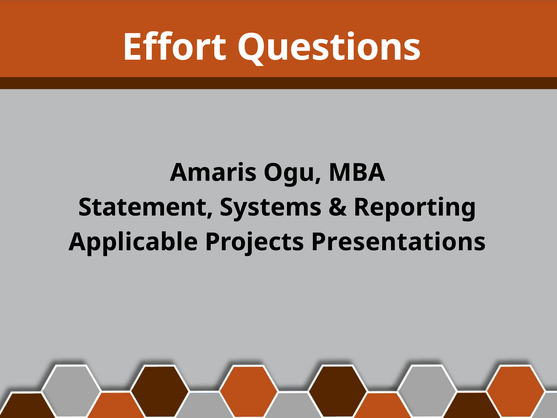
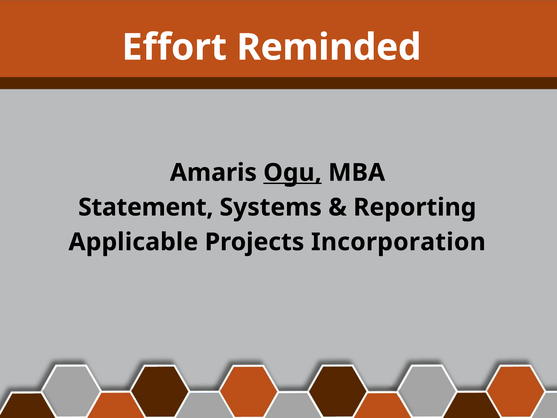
Questions: Questions -> Reminded
Ogu underline: none -> present
Presentations: Presentations -> Incorporation
